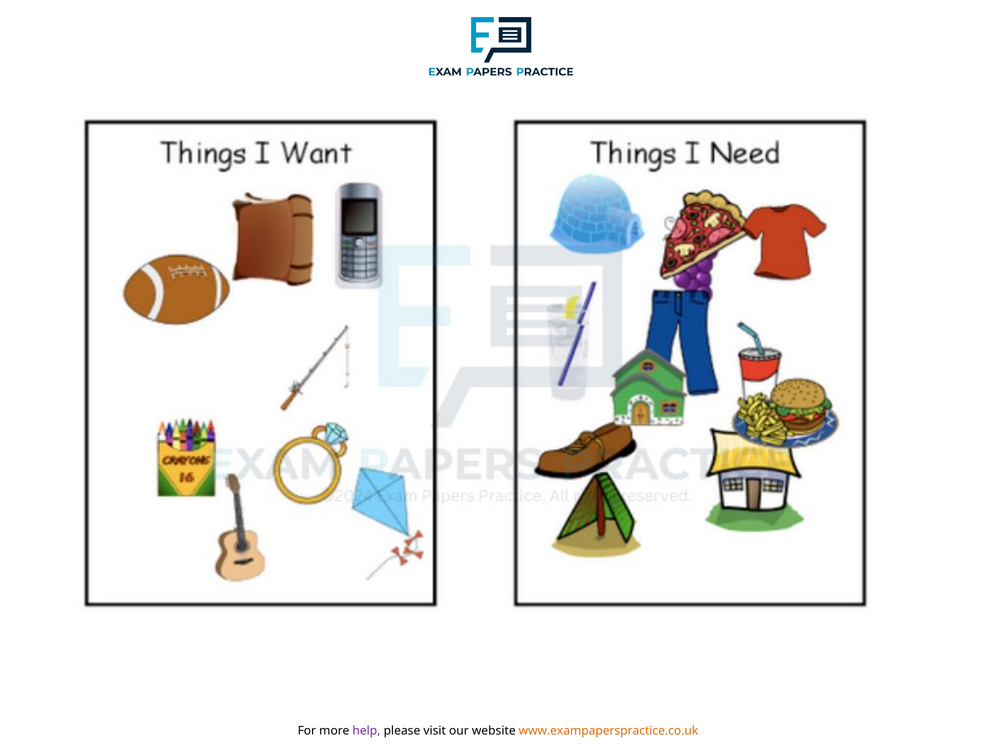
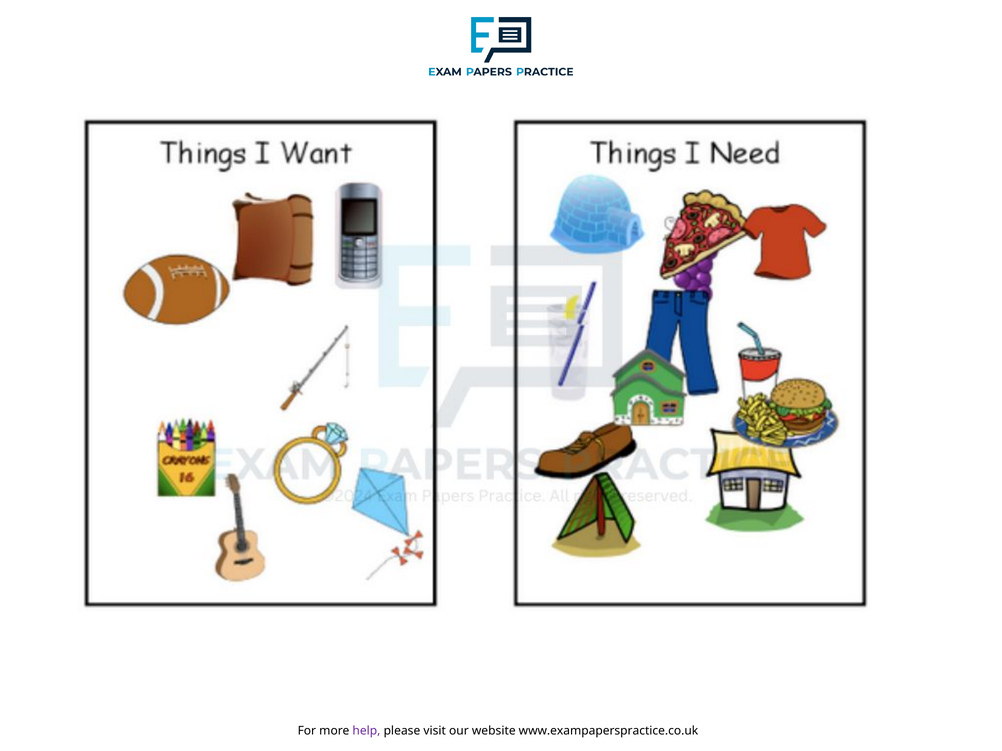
www.exampaperspractice.co.uk colour: orange -> black
